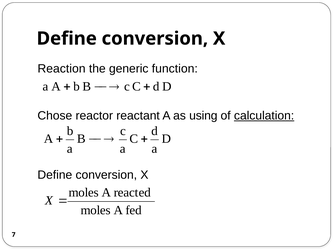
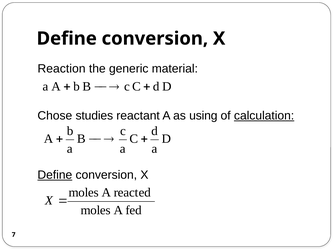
function: function -> material
reactor: reactor -> studies
Define at (55, 175) underline: none -> present
